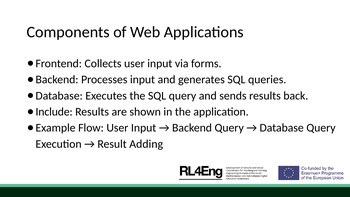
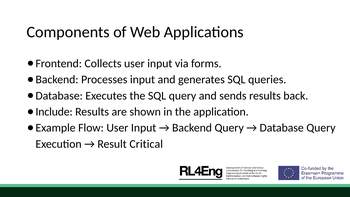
Adding: Adding -> Critical
